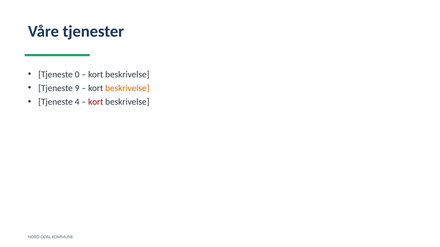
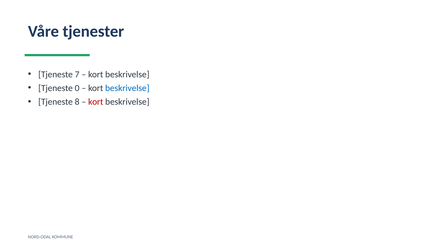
0: 0 -> 7
9: 9 -> 0
beskrivelse at (127, 88) colour: orange -> blue
4: 4 -> 8
